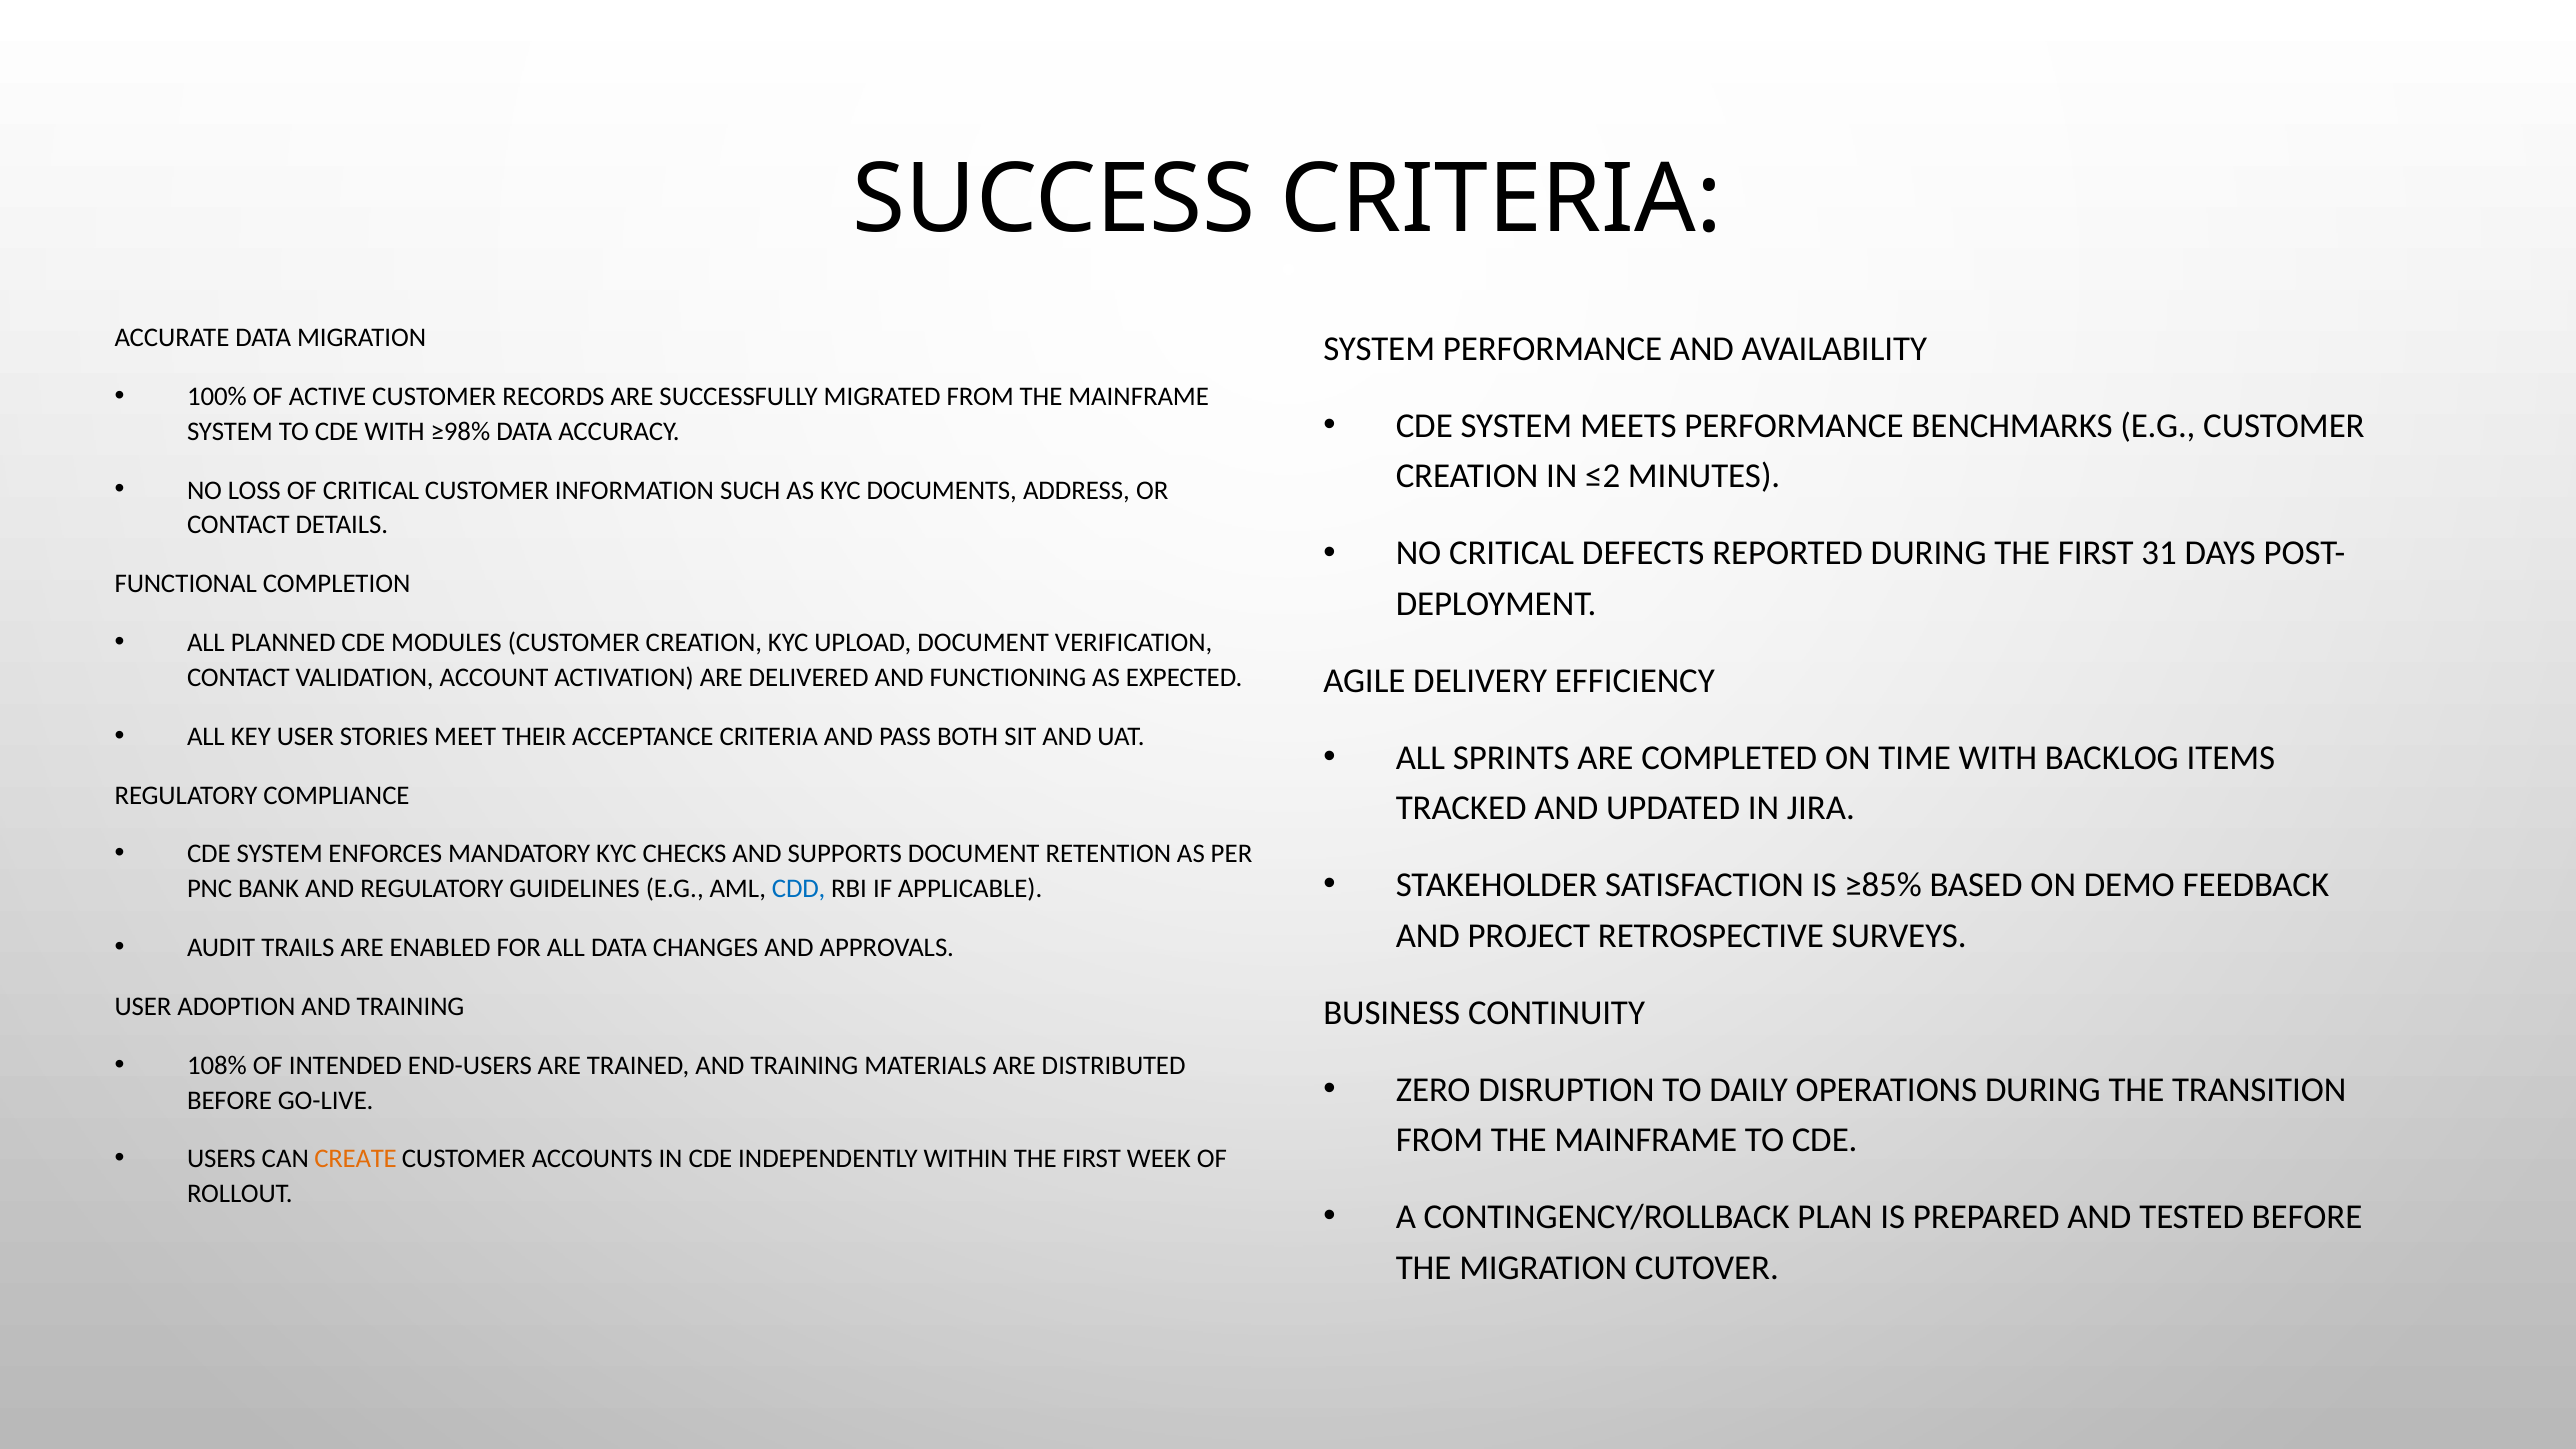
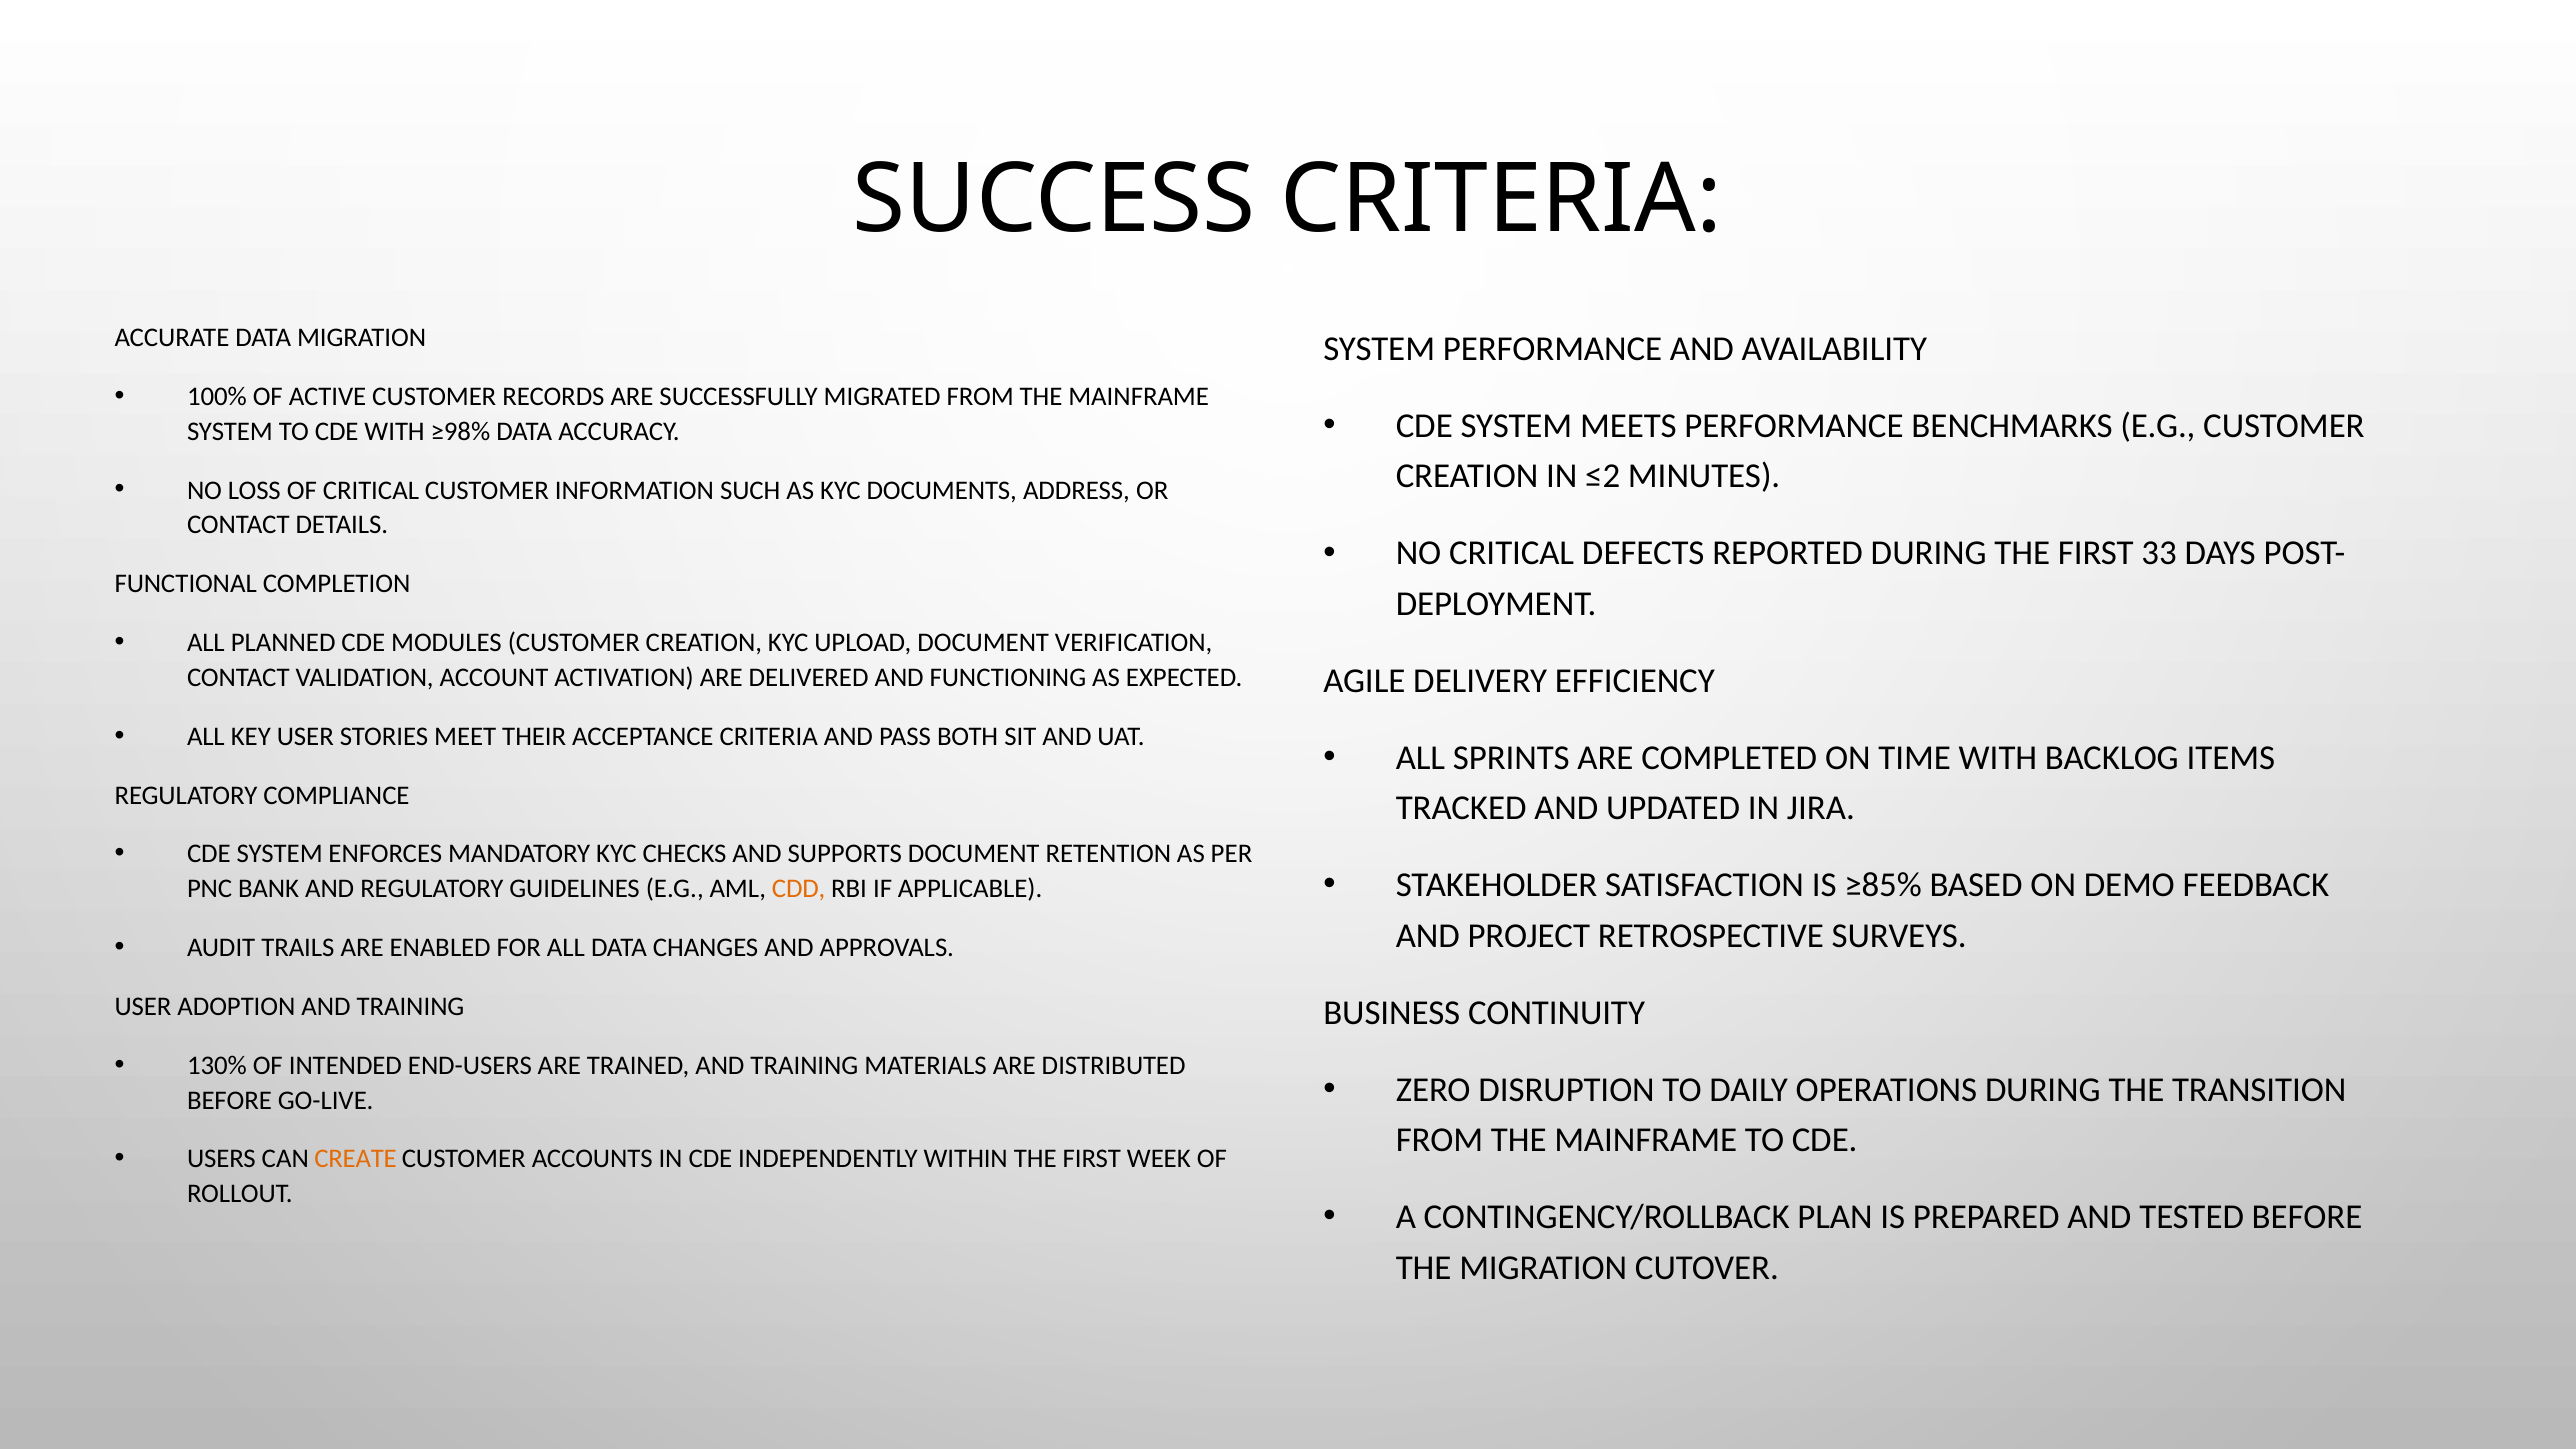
31: 31 -> 33
CDD colour: blue -> orange
108%: 108% -> 130%
